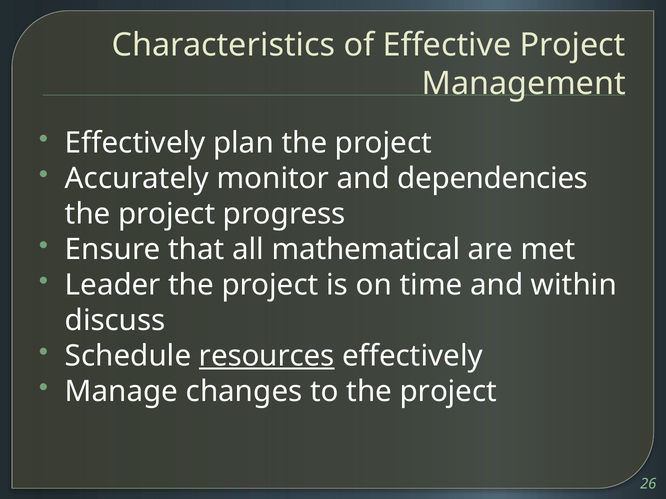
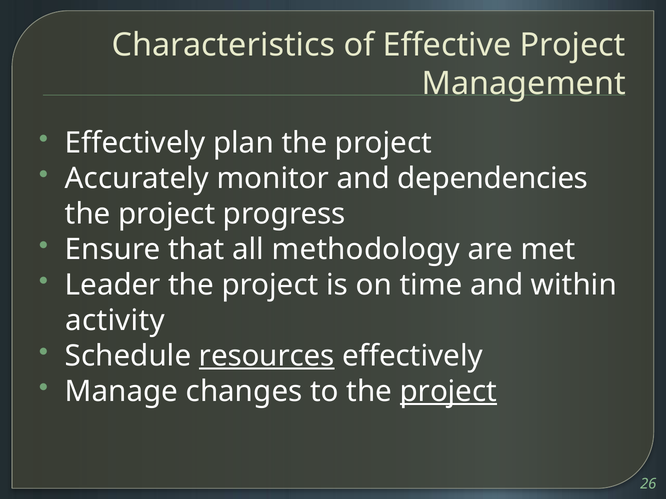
mathematical: mathematical -> methodology
discuss: discuss -> activity
project at (448, 392) underline: none -> present
